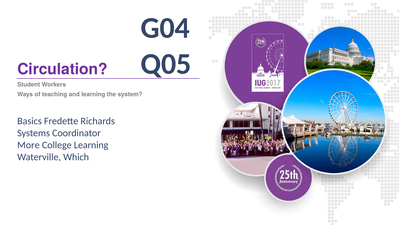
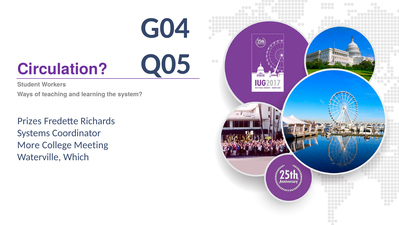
Basics: Basics -> Prizes
College Learning: Learning -> Meeting
